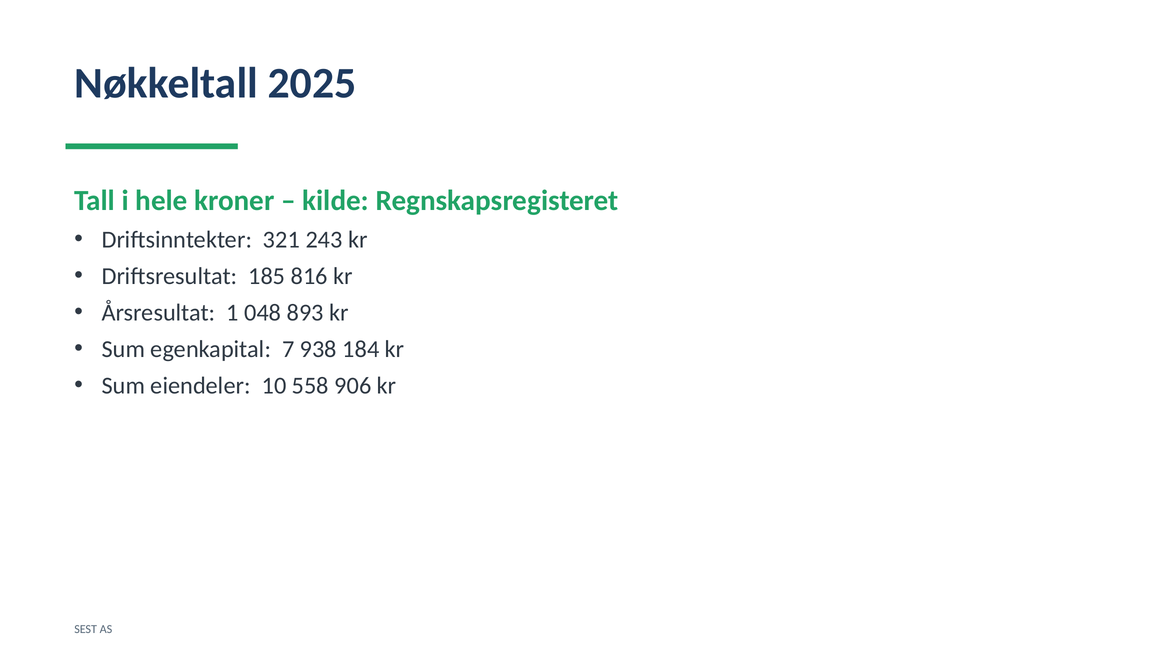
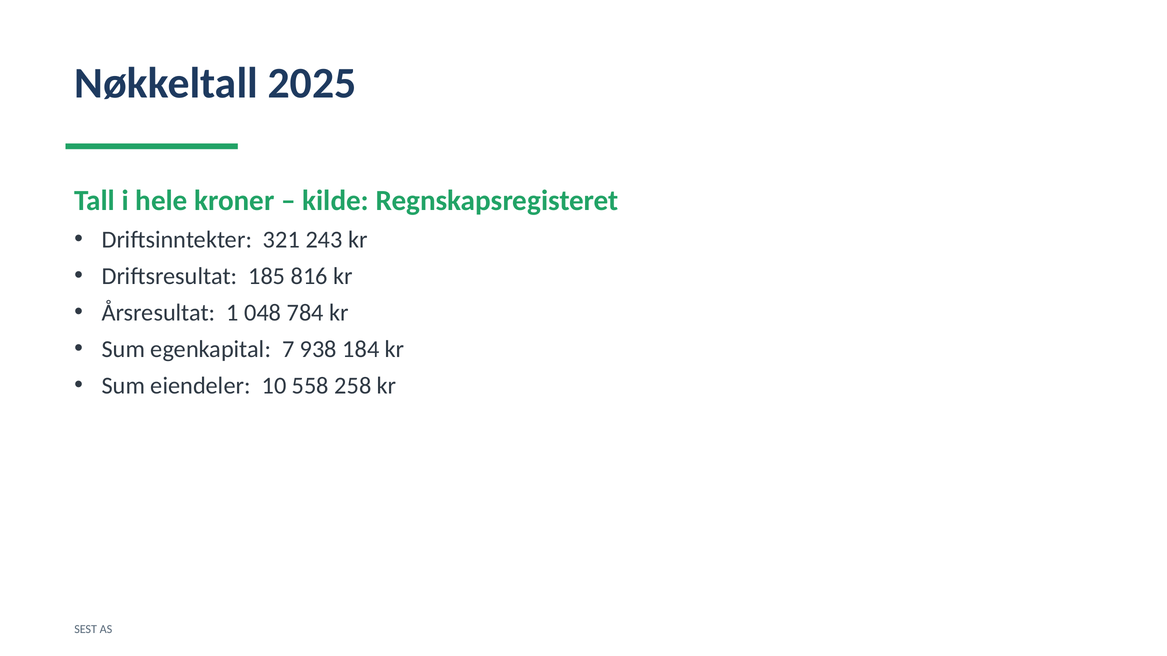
893: 893 -> 784
906: 906 -> 258
